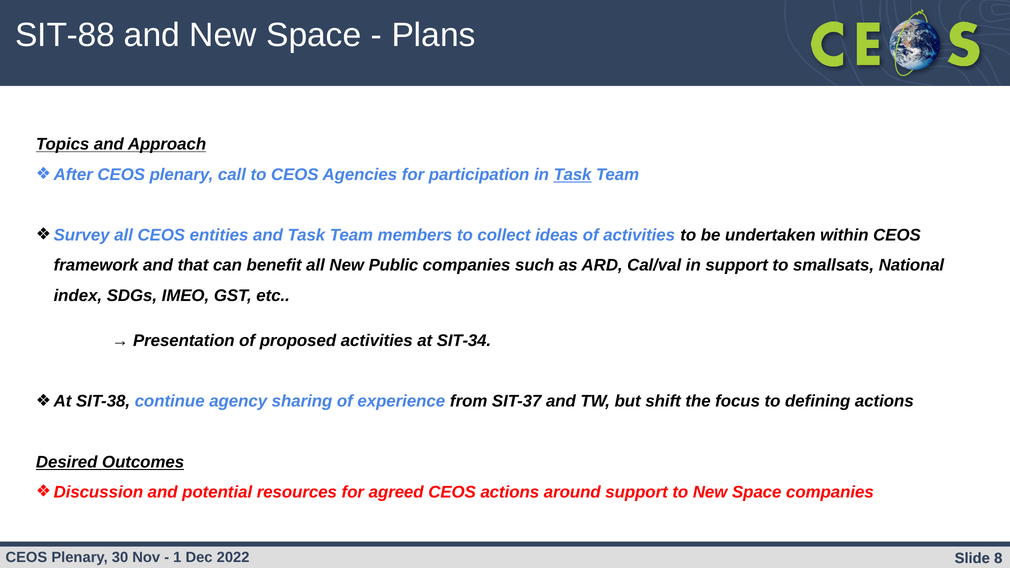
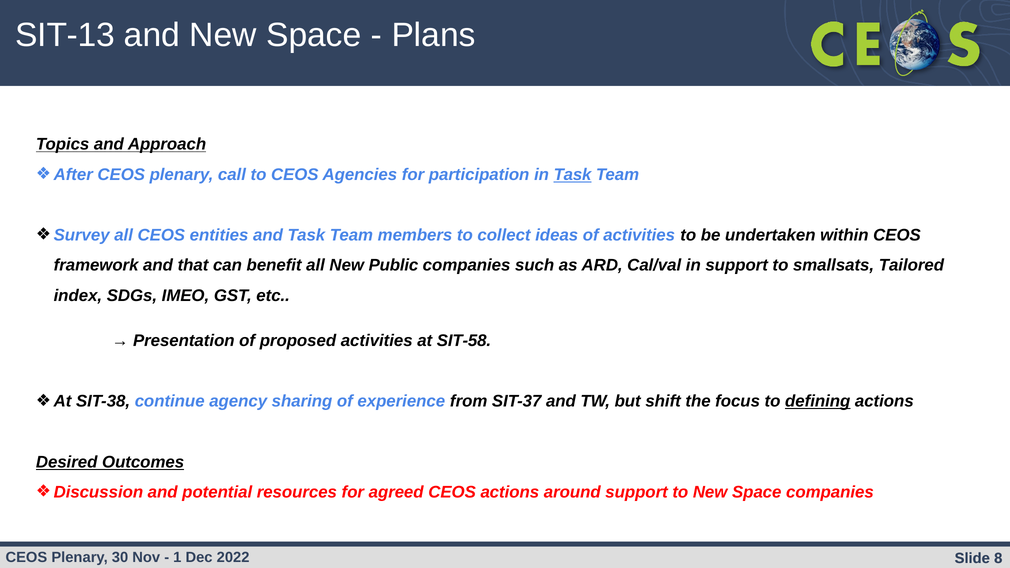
SIT-88: SIT-88 -> SIT-13
National: National -> Tailored
SIT-34: SIT-34 -> SIT-58
defining underline: none -> present
